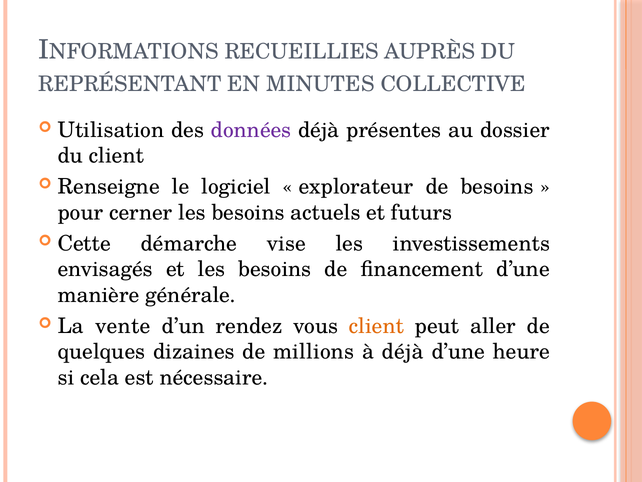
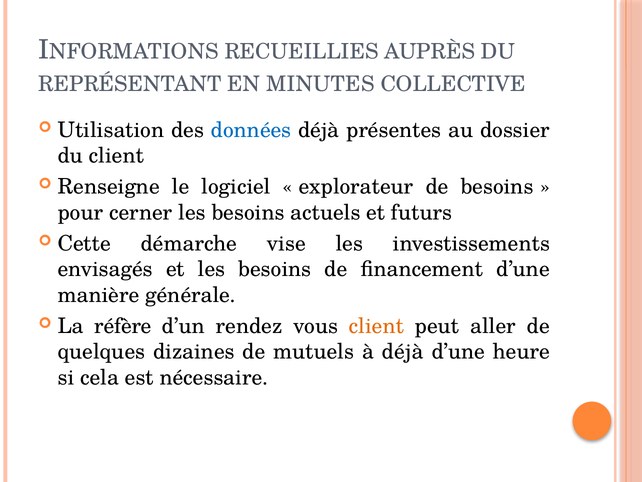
données colour: purple -> blue
vente: vente -> réfère
millions: millions -> mutuels
